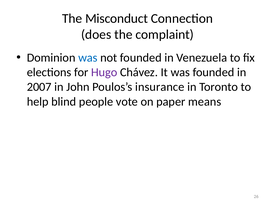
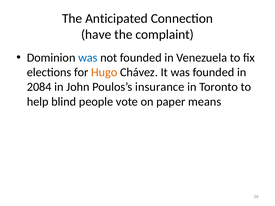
Misconduct: Misconduct -> Anticipated
does: does -> have
Hugo colour: purple -> orange
2007: 2007 -> 2084
